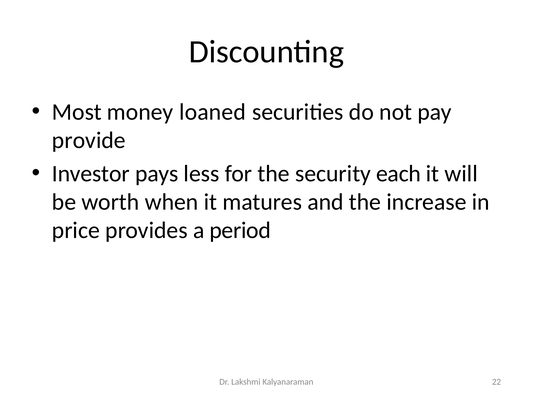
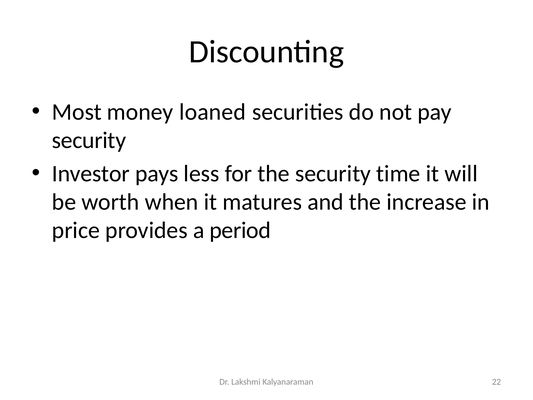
provide at (89, 140): provide -> security
each: each -> time
